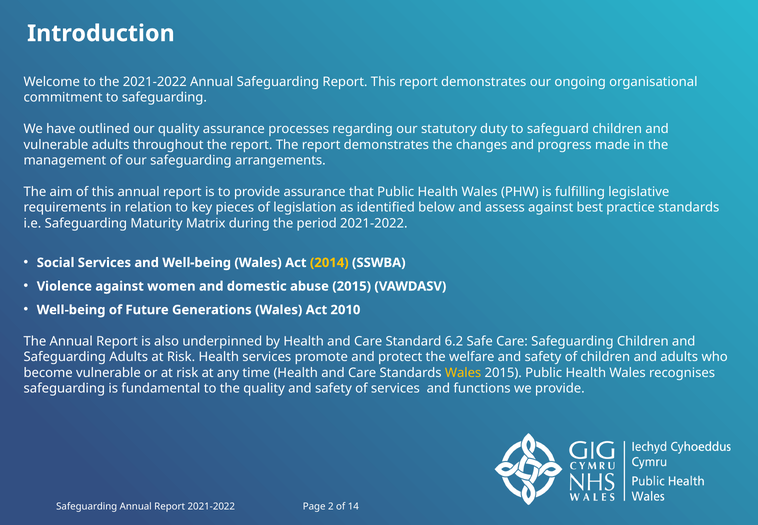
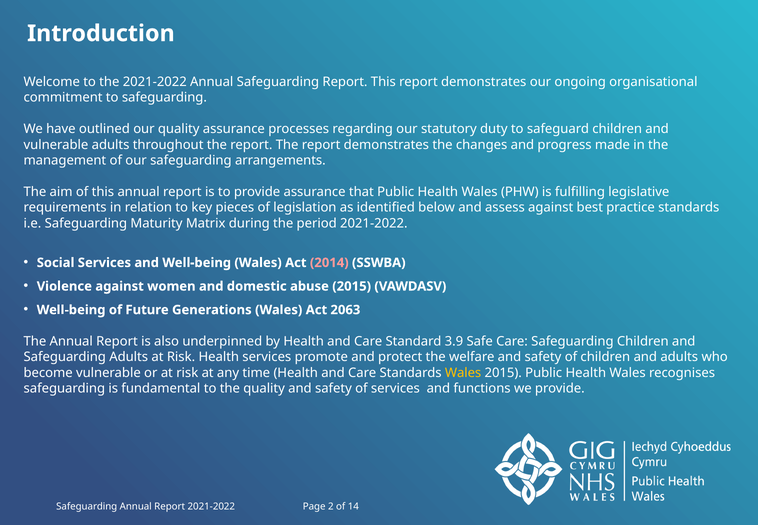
2014 colour: yellow -> pink
2010: 2010 -> 2063
6.2: 6.2 -> 3.9
